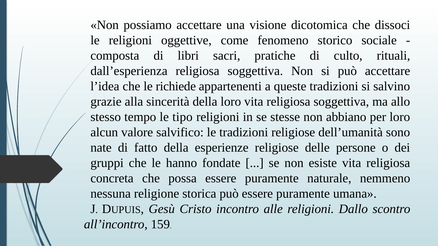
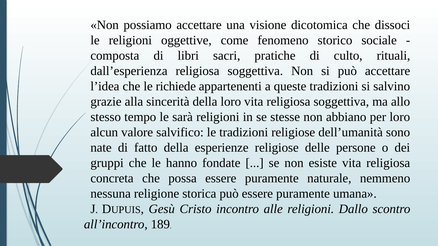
tipo: tipo -> sarà
159: 159 -> 189
